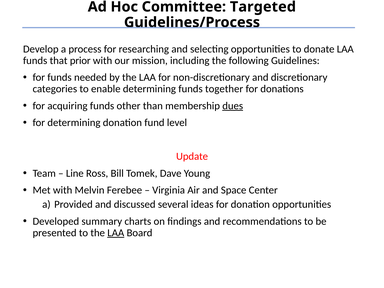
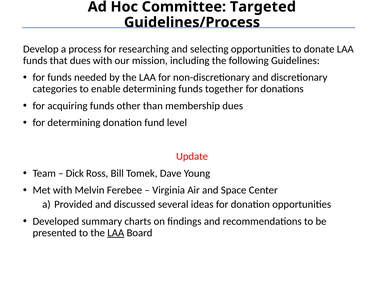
that prior: prior -> dues
dues at (233, 106) underline: present -> none
Line: Line -> Dick
